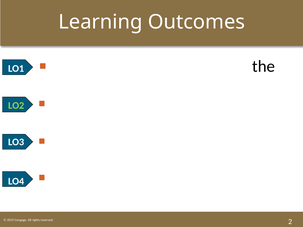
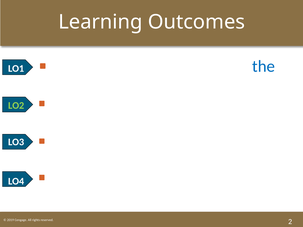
the at (264, 66) colour: black -> blue
